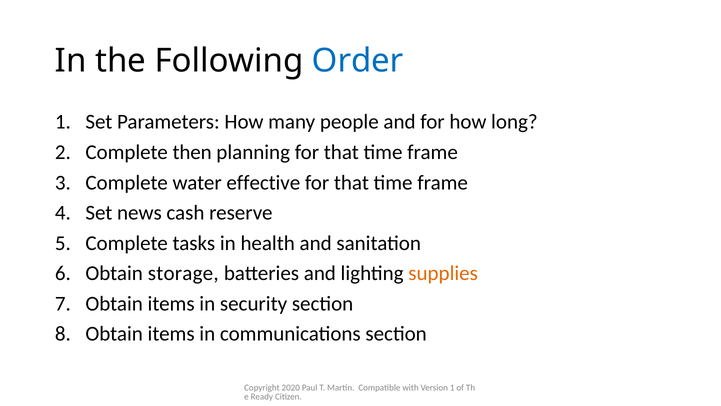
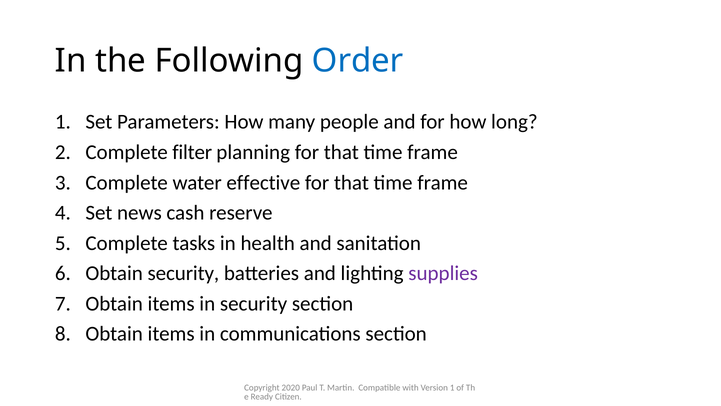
then: then -> filter
Obtain storage: storage -> security
supplies colour: orange -> purple
